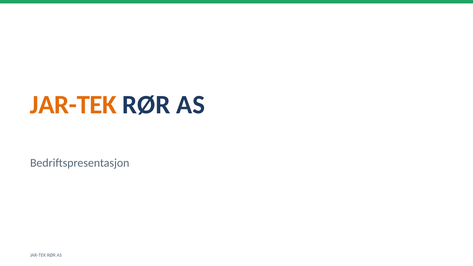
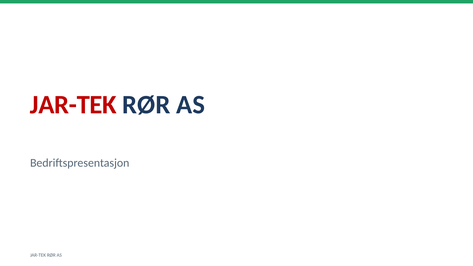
JAR-TEK at (73, 105) colour: orange -> red
